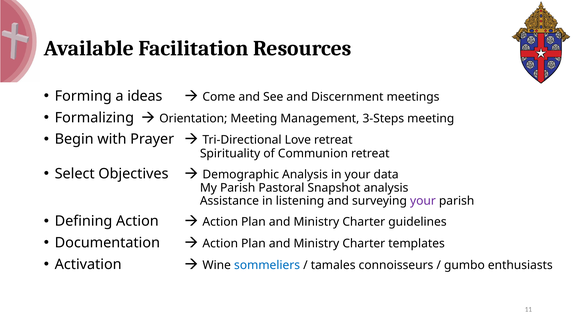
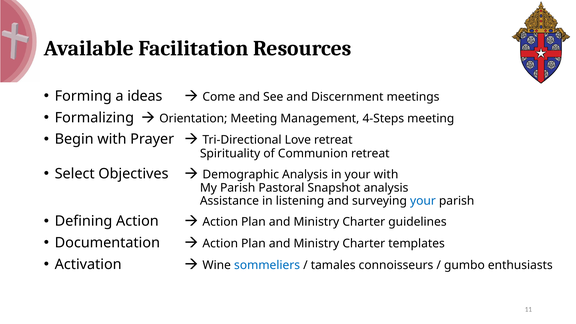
3-Steps: 3-Steps -> 4-Steps
your data: data -> with
your at (423, 201) colour: purple -> blue
